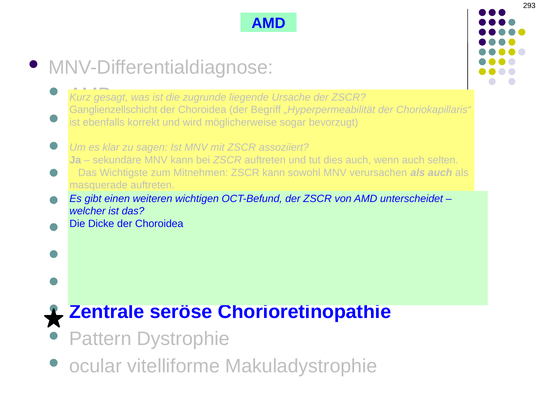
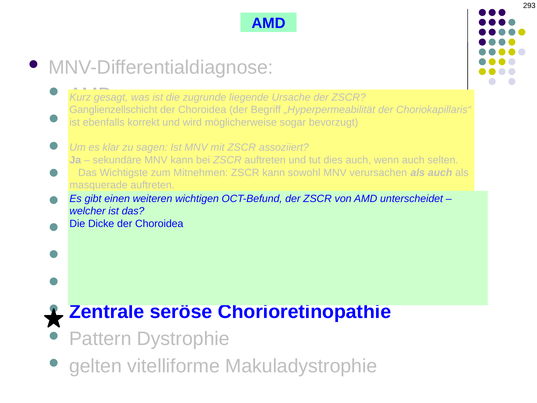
ocular: ocular -> gelten
